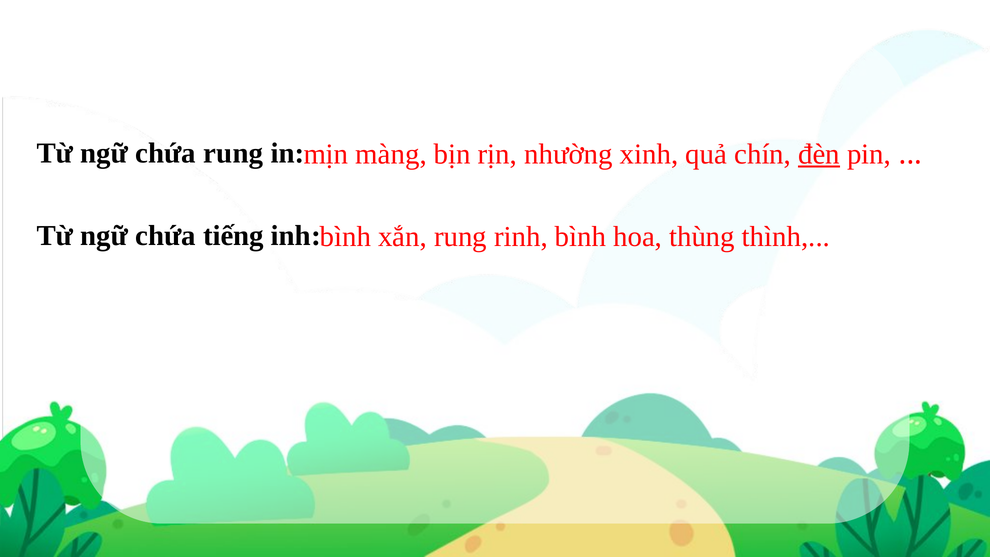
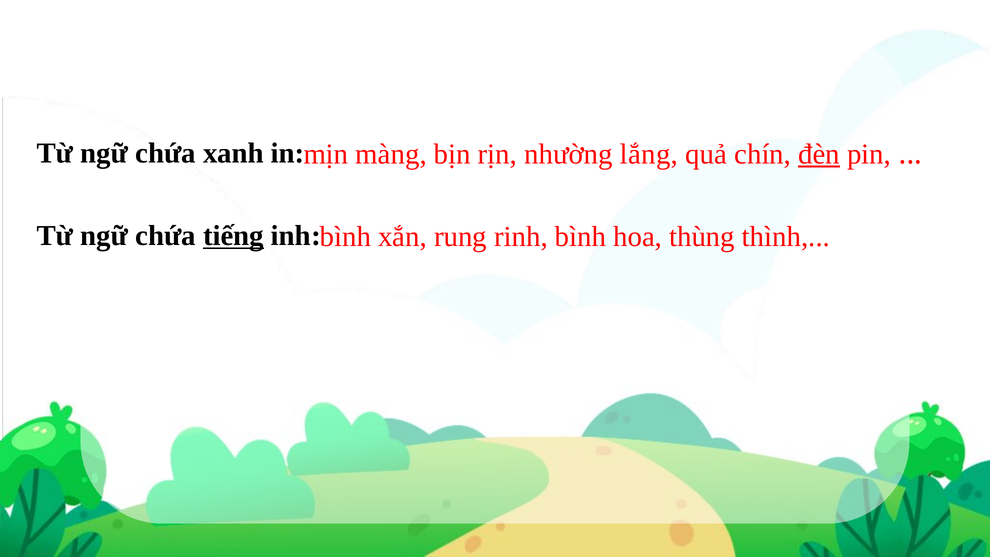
chứa rung: rung -> xanh
xinh: xinh -> lắng
tiếng underline: none -> present
